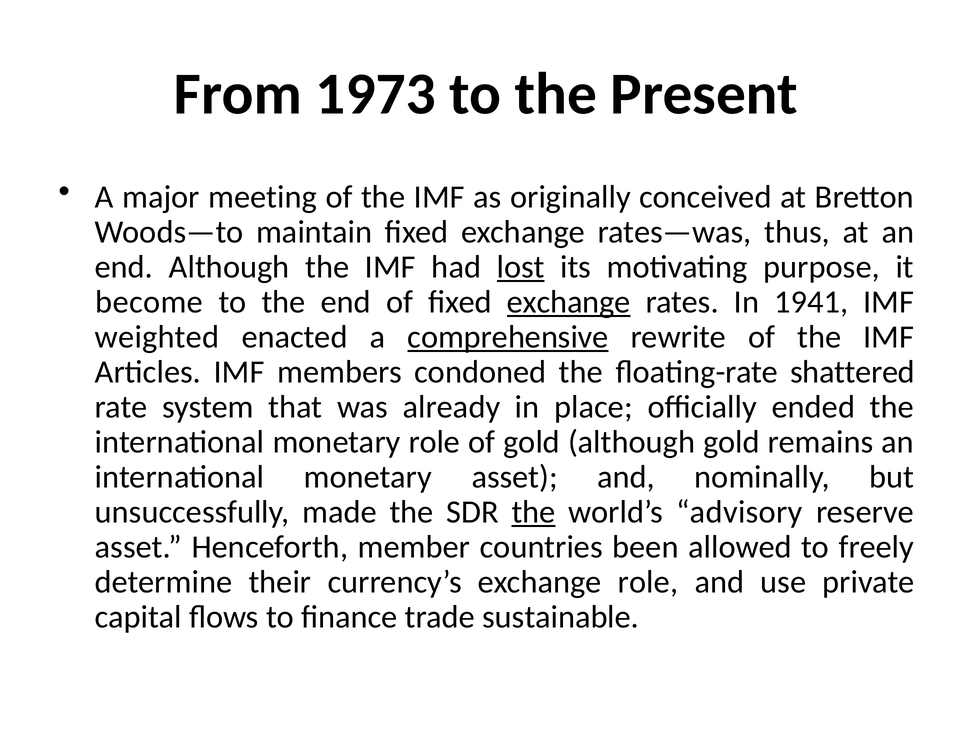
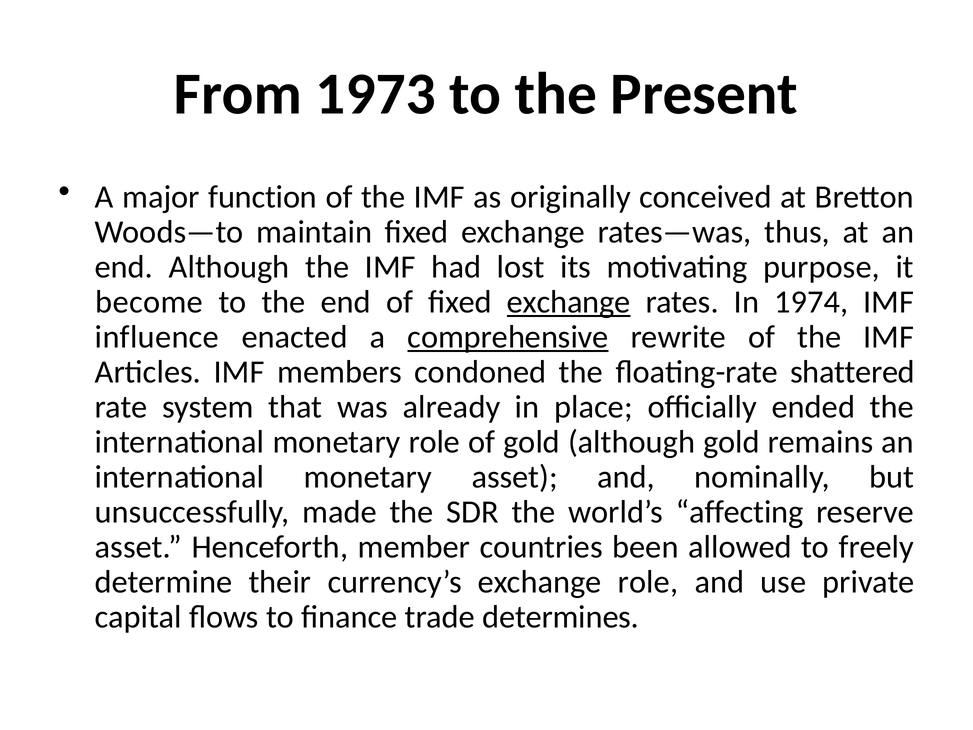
meeting: meeting -> function
lost underline: present -> none
1941: 1941 -> 1974
weighted: weighted -> influence
the at (534, 512) underline: present -> none
advisory: advisory -> affecting
sustainable: sustainable -> determines
